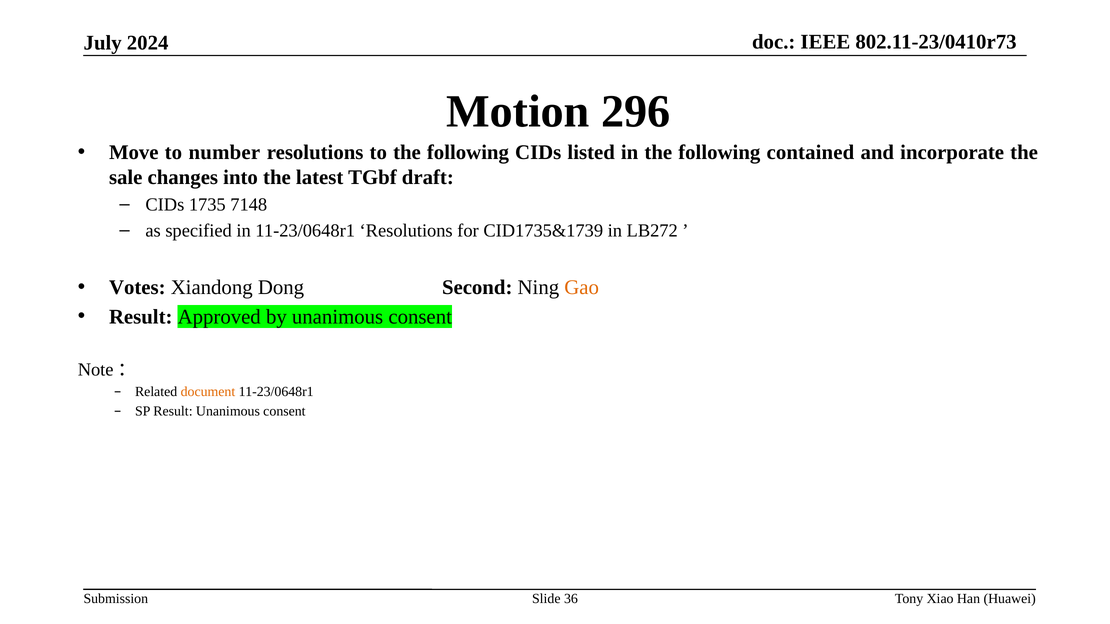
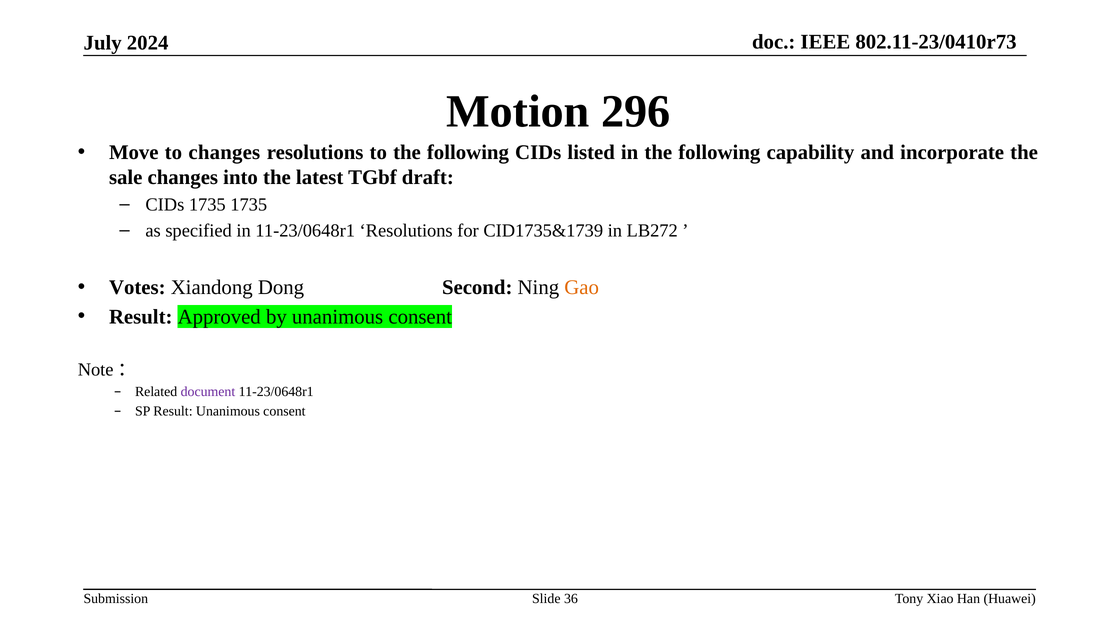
to number: number -> changes
contained: contained -> capability
1735 7148: 7148 -> 1735
document colour: orange -> purple
